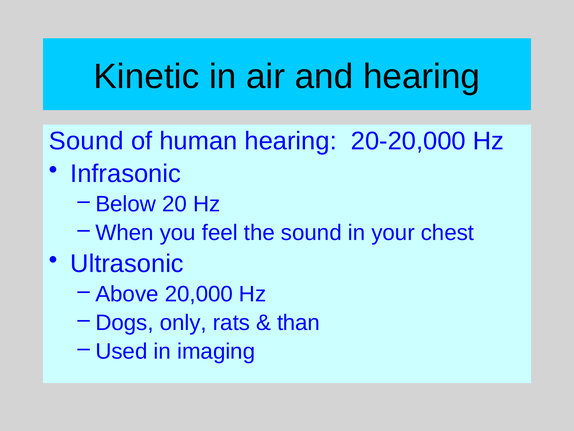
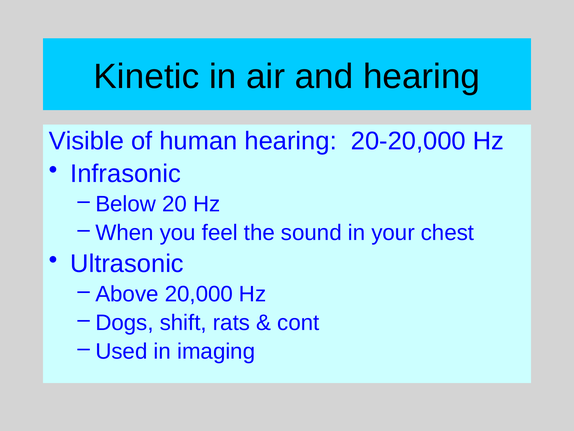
Sound at (86, 141): Sound -> Visible
only: only -> shift
than: than -> cont
